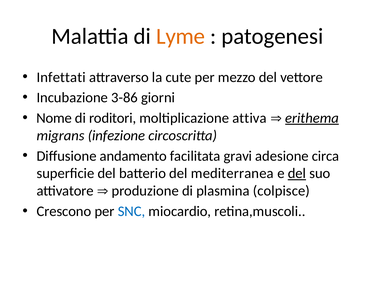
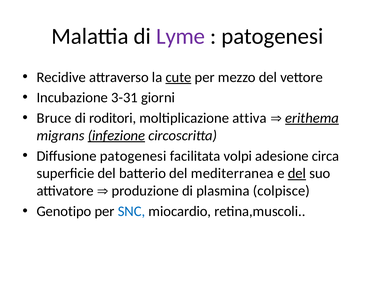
Lyme colour: orange -> purple
Infettati: Infettati -> Recidive
cute underline: none -> present
3-86: 3-86 -> 3-31
Nome: Nome -> Bruce
infezione underline: none -> present
Diffusione andamento: andamento -> patogenesi
gravi: gravi -> volpi
Crescono: Crescono -> Genotipo
